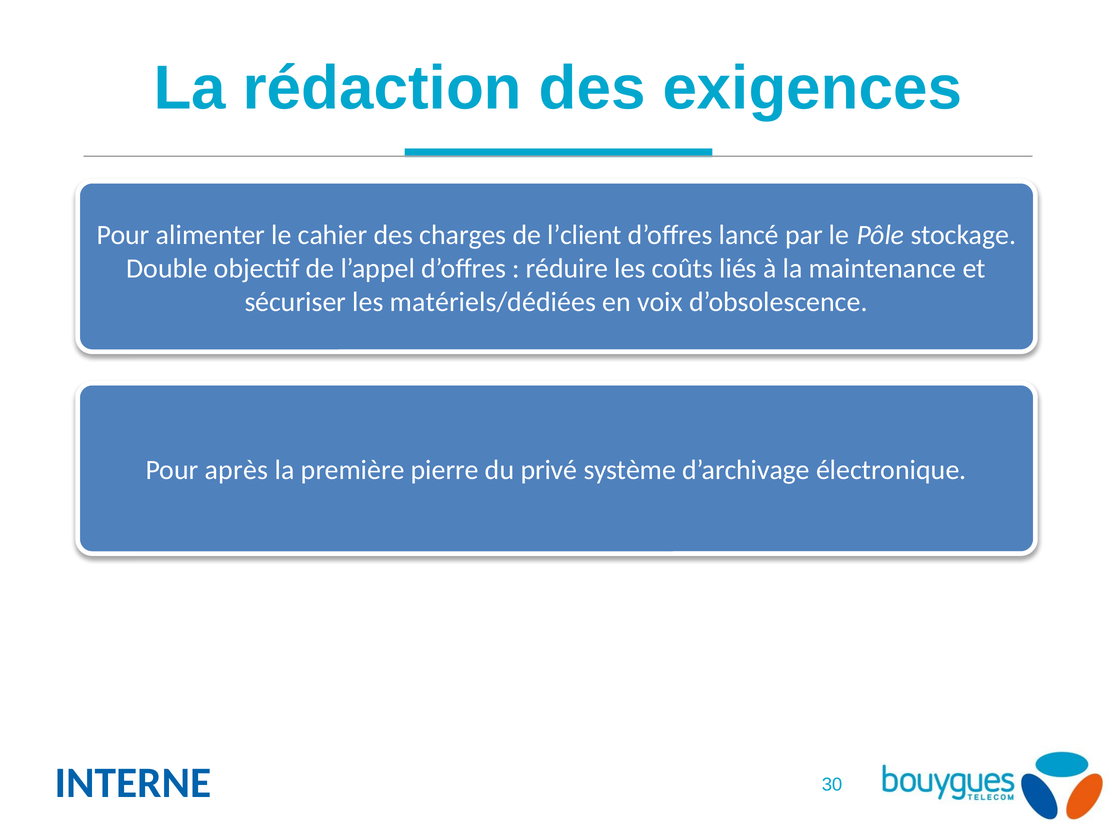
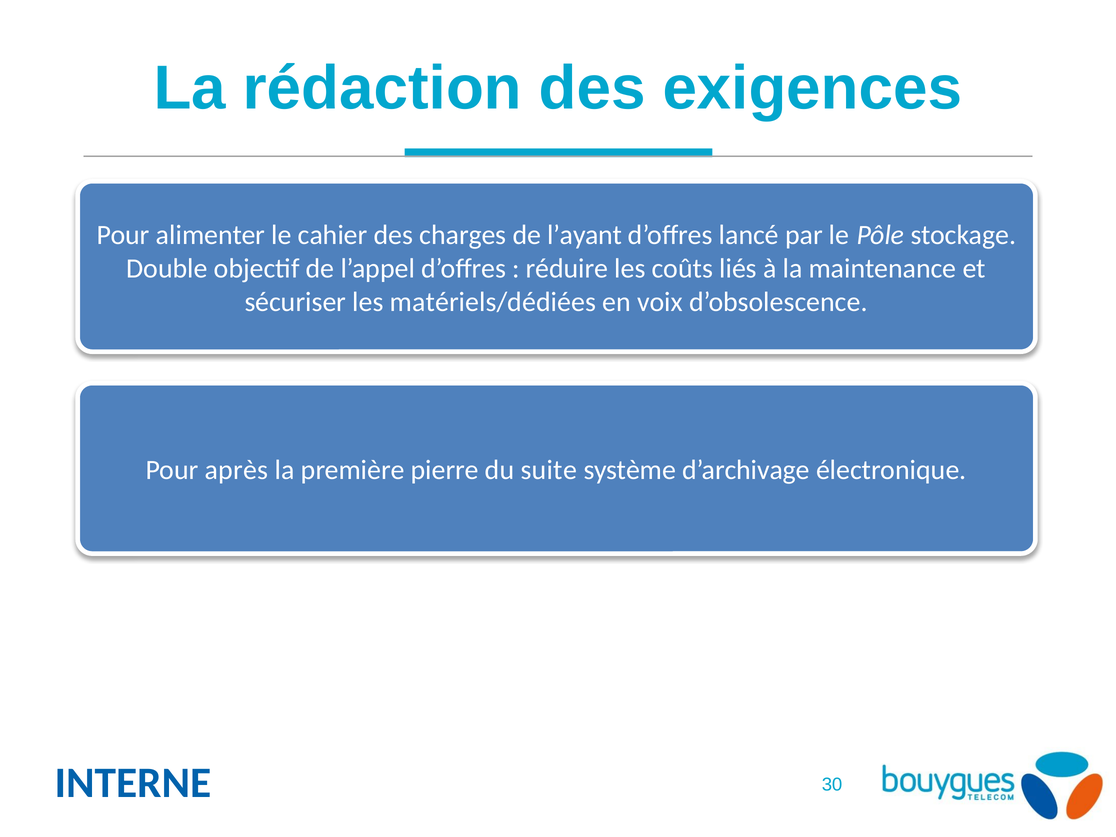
l’client: l’client -> l’ayant
privé: privé -> suite
